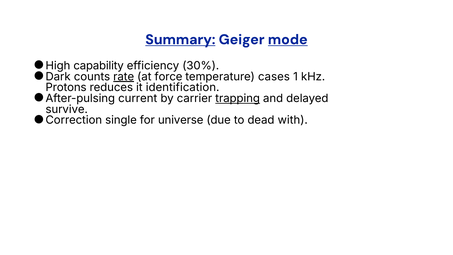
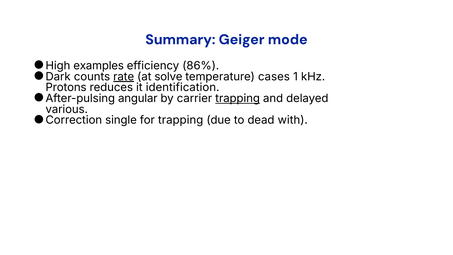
Summary underline: present -> none
mode underline: present -> none
capability: capability -> examples
30%: 30% -> 86%
force: force -> solve
current: current -> angular
survive: survive -> various
for universe: universe -> trapping
